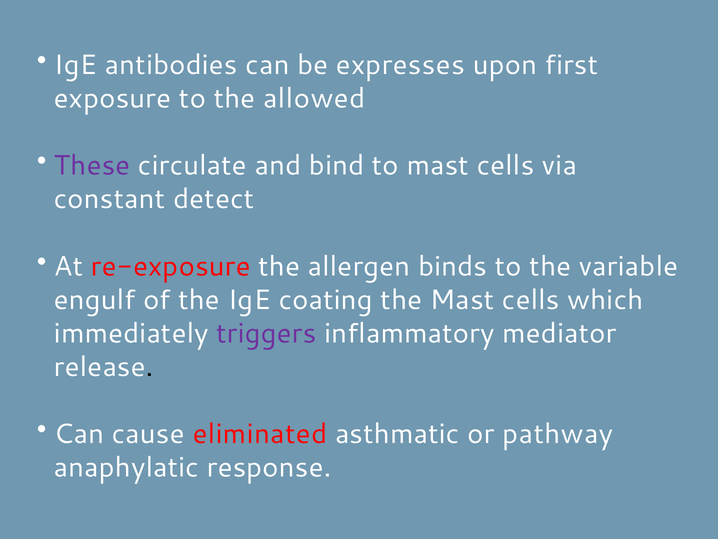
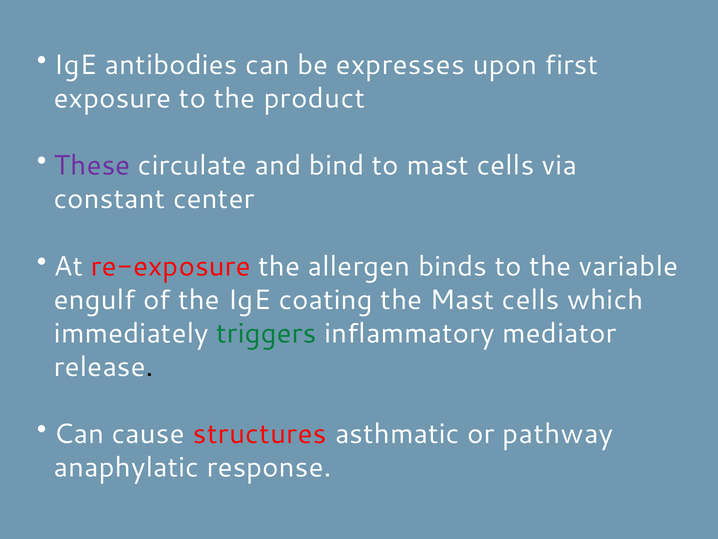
allowed: allowed -> product
detect: detect -> center
triggers colour: purple -> green
eliminated: eliminated -> structures
